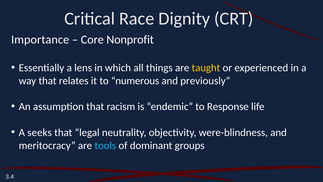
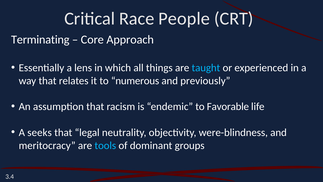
Dignity: Dignity -> People
Importance: Importance -> Terminating
Nonprofit: Nonprofit -> Approach
taught colour: yellow -> light blue
Response: Response -> Favorable
